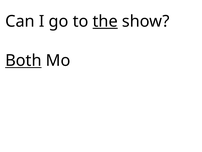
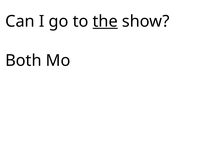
Both underline: present -> none
